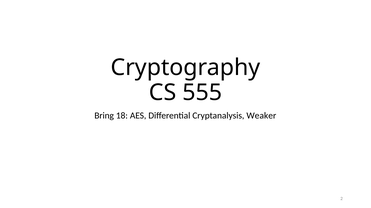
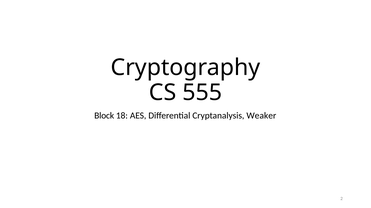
Bring: Bring -> Block
